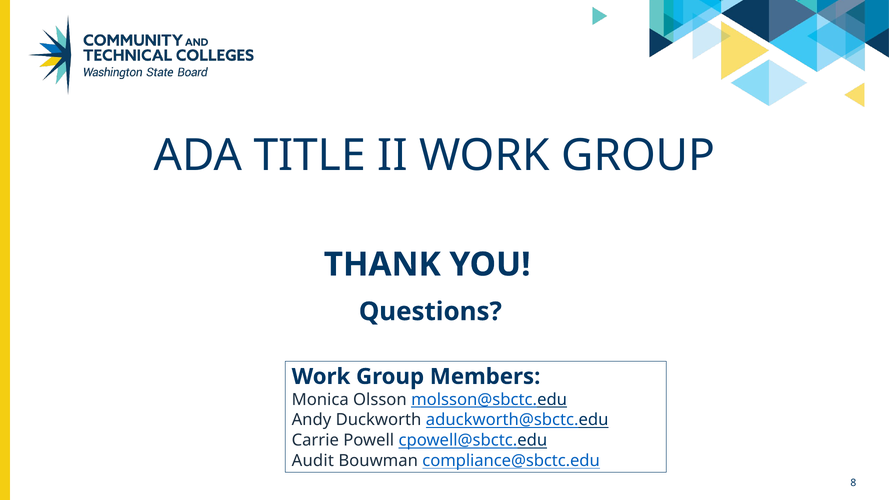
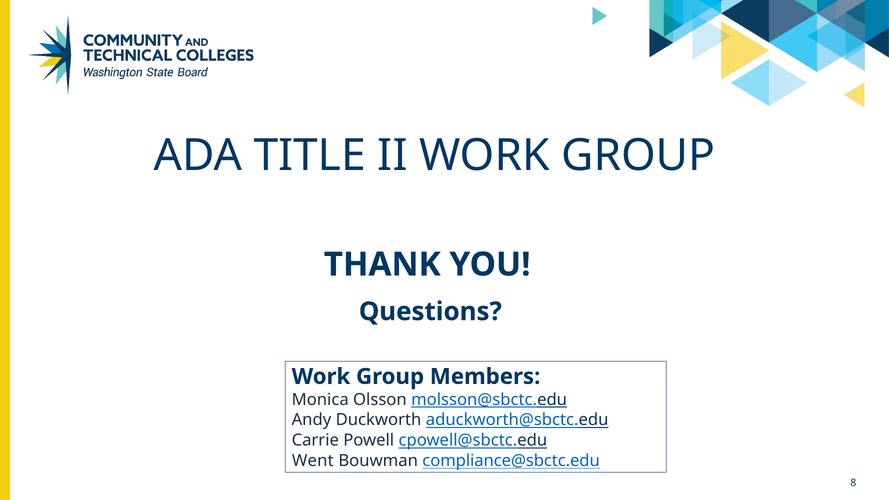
Audit: Audit -> Went
